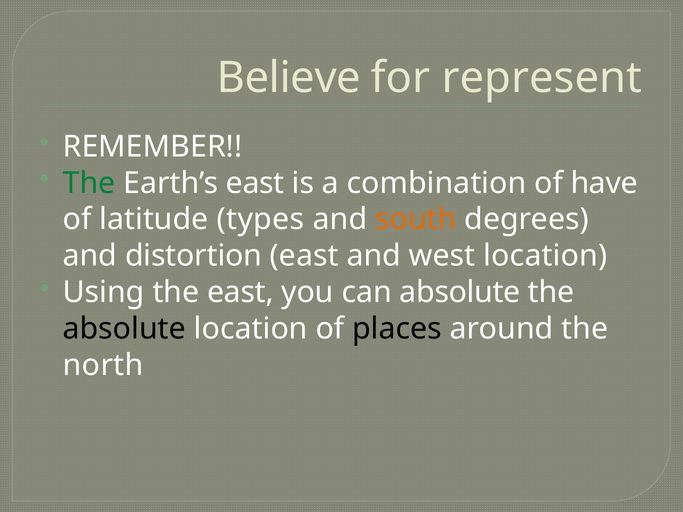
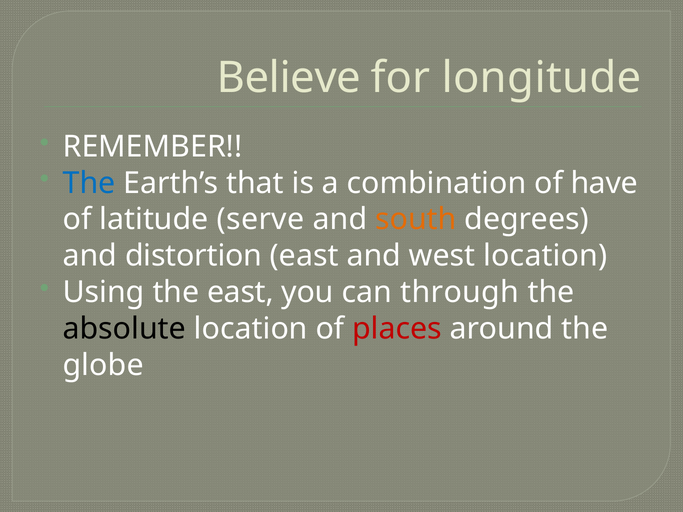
represent: represent -> longitude
The at (89, 183) colour: green -> blue
Earth’s east: east -> that
types: types -> serve
can absolute: absolute -> through
places colour: black -> red
north: north -> globe
